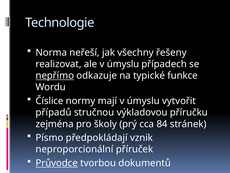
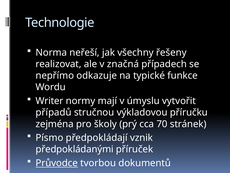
ale v úmyslu: úmyslu -> značná
nepřímo underline: present -> none
Číslice: Číslice -> Writer
84: 84 -> 70
neproporcionální: neproporcionální -> předpokládanými
